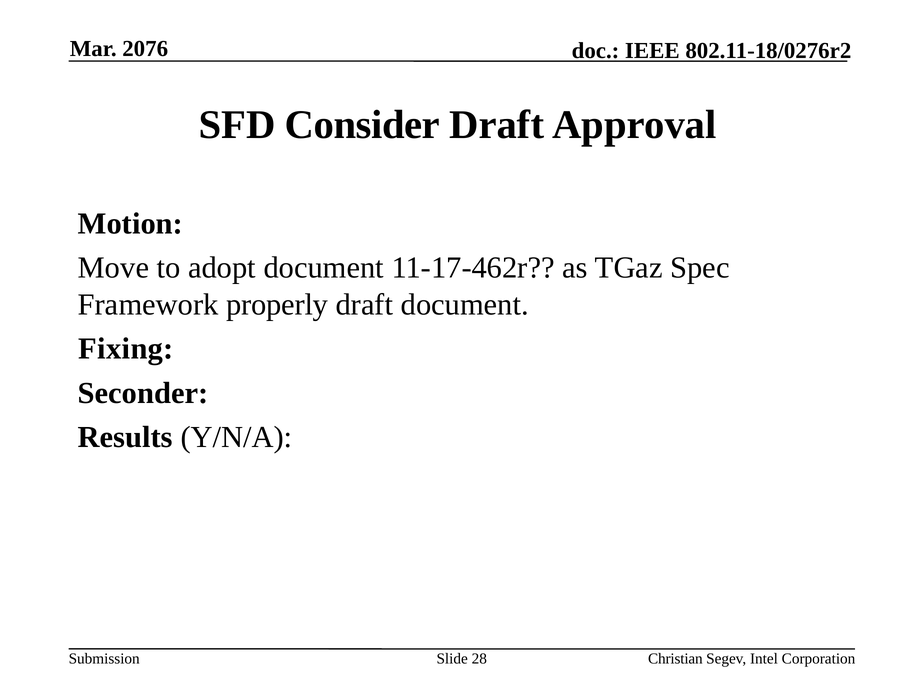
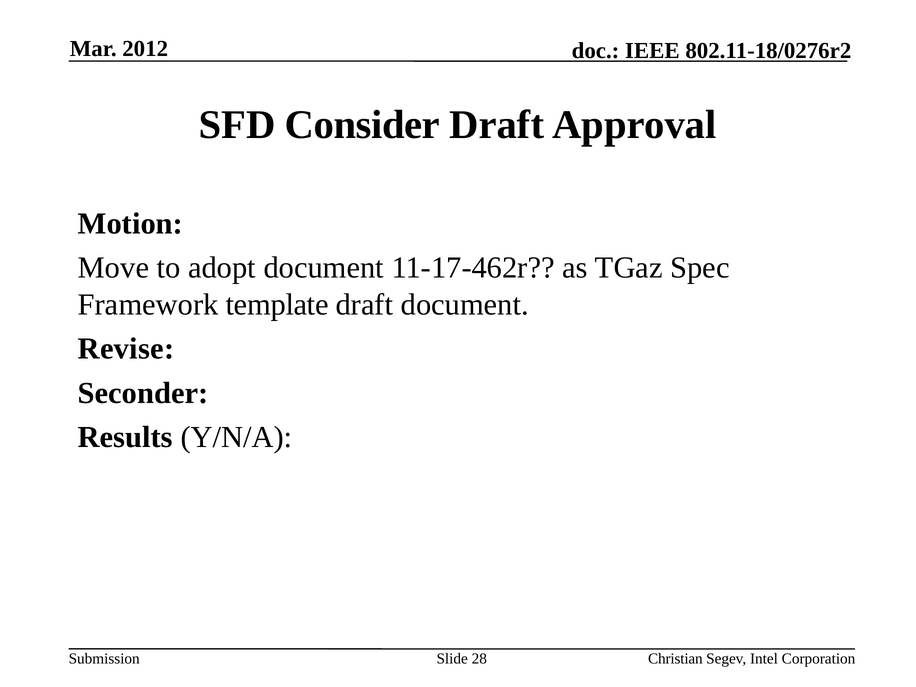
2076: 2076 -> 2012
properly: properly -> template
Fixing: Fixing -> Revise
